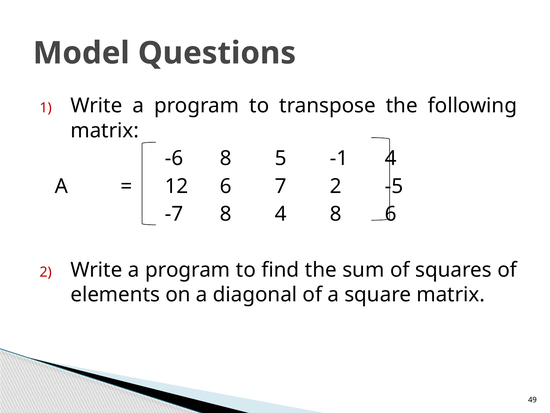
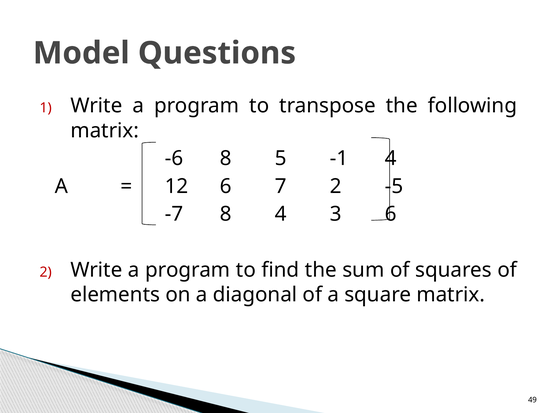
4 8: 8 -> 3
